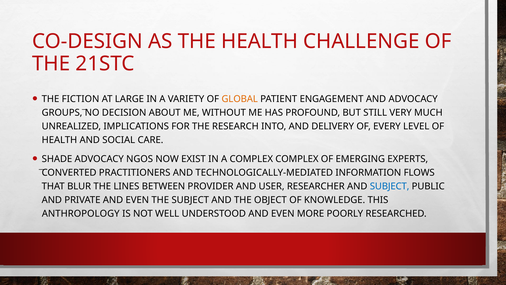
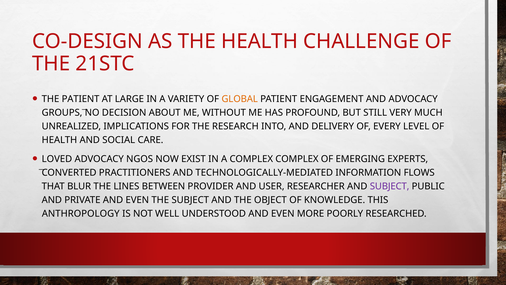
THE FICTION: FICTION -> PATIENT
SHADE: SHADE -> LOVED
SUBJECT at (390, 186) colour: blue -> purple
